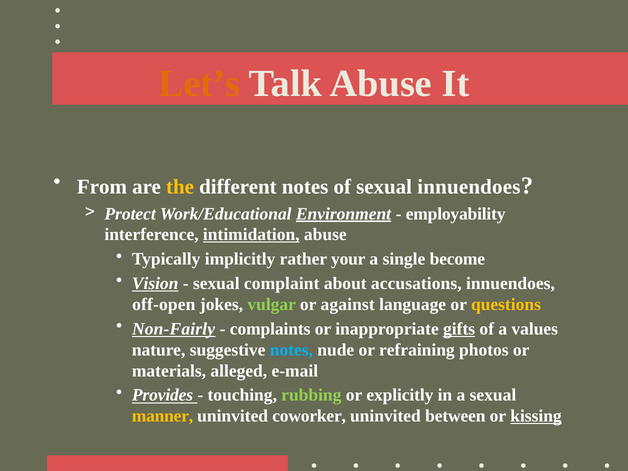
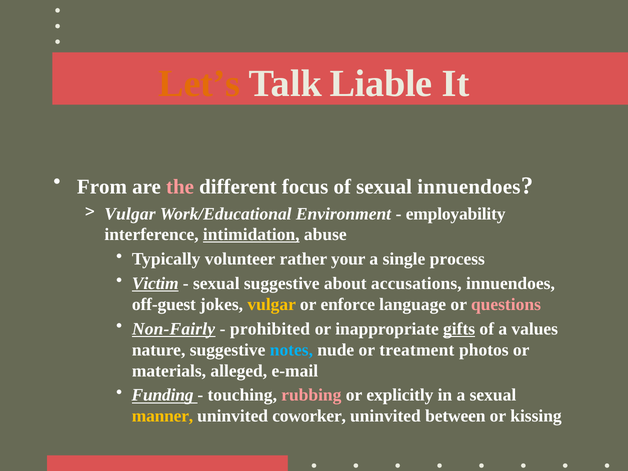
Talk Abuse: Abuse -> Liable
the colour: yellow -> pink
different notes: notes -> focus
Protect at (130, 214): Protect -> Vulgar
Environment underline: present -> none
implicitly: implicitly -> volunteer
become: become -> process
Vision: Vision -> Victim
sexual complaint: complaint -> suggestive
off-open: off-open -> off-guest
vulgar at (272, 304) colour: light green -> yellow
against: against -> enforce
questions colour: yellow -> pink
complaints: complaints -> prohibited
refraining: refraining -> treatment
Provides: Provides -> Funding
rubbing colour: light green -> pink
kissing underline: present -> none
